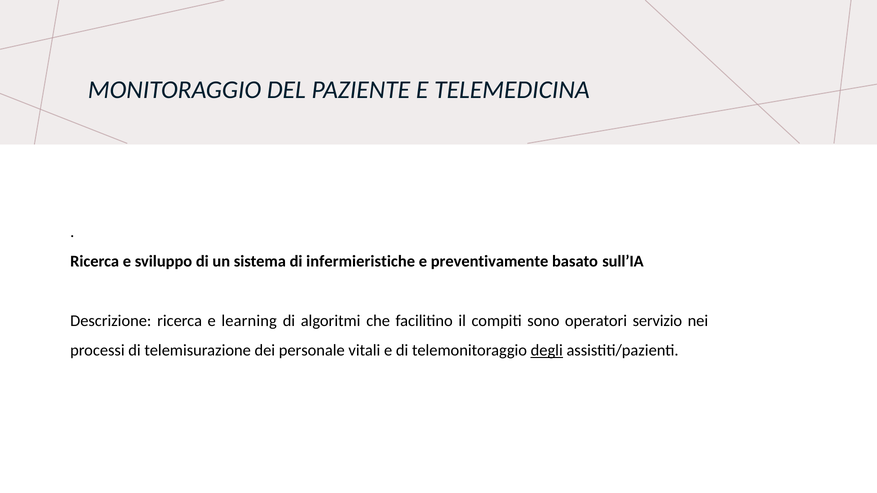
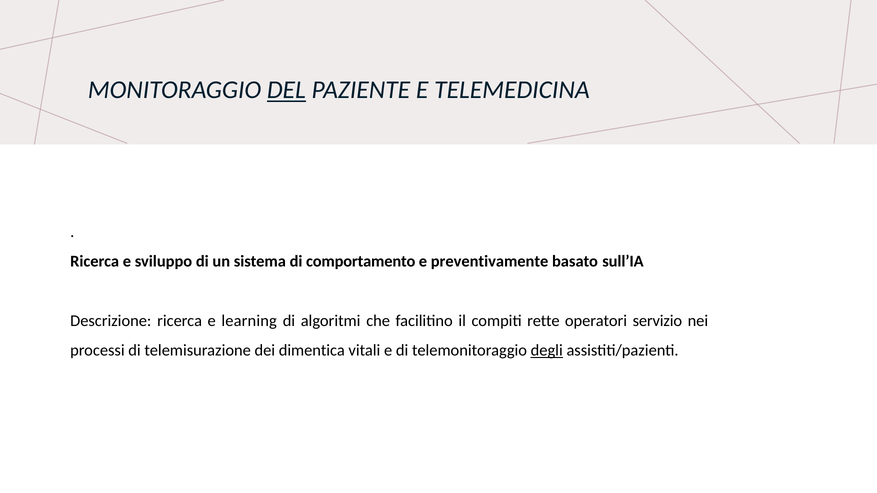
DEL underline: none -> present
infermieristiche: infermieristiche -> comportamento
sono: sono -> rette
personale: personale -> dimentica
